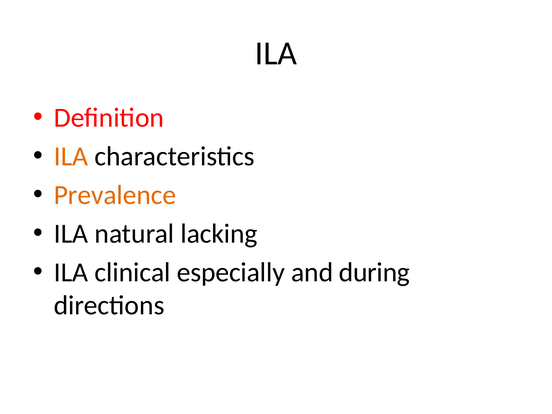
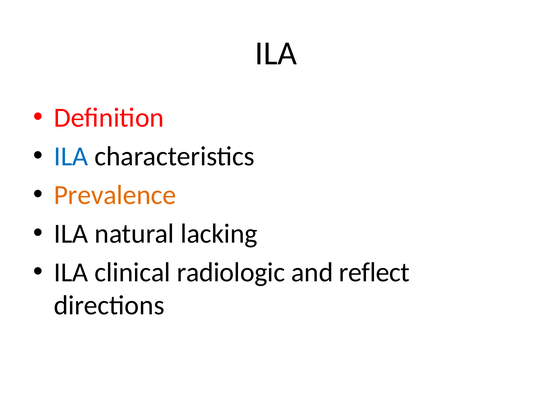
ILA at (71, 156) colour: orange -> blue
especially: especially -> radiologic
during: during -> reflect
